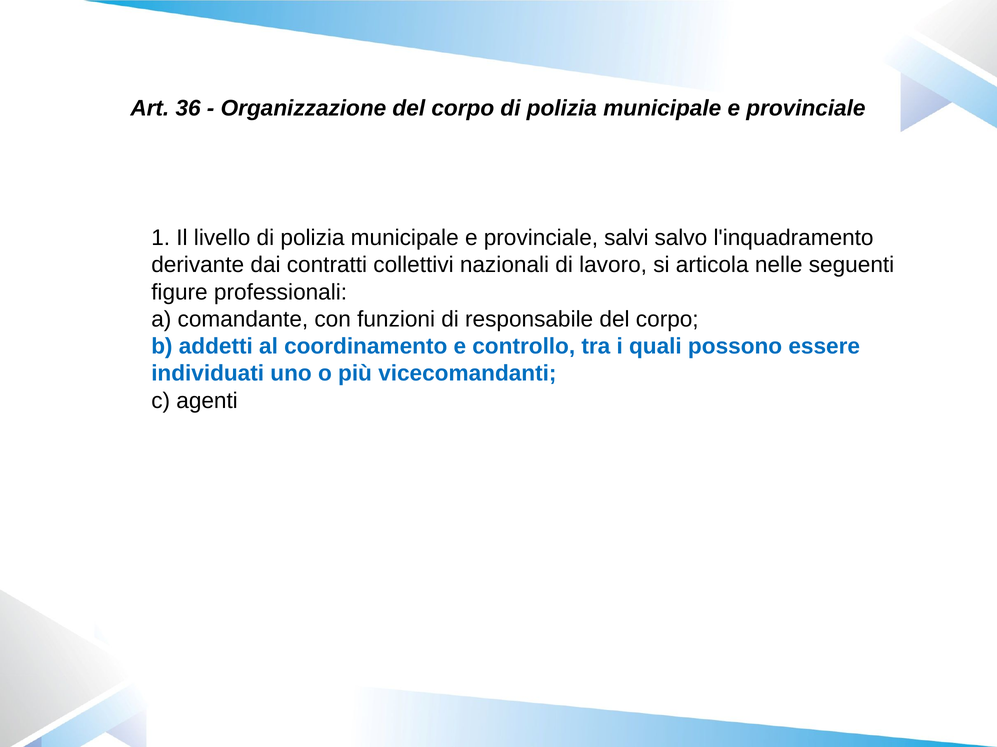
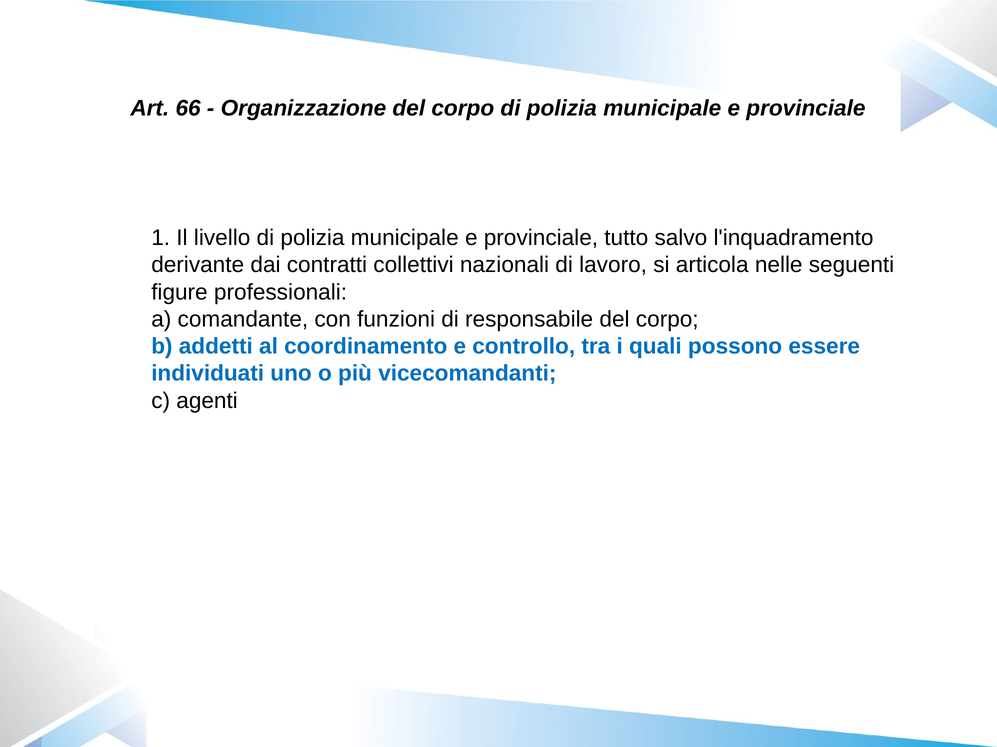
36: 36 -> 66
salvi: salvi -> tutto
